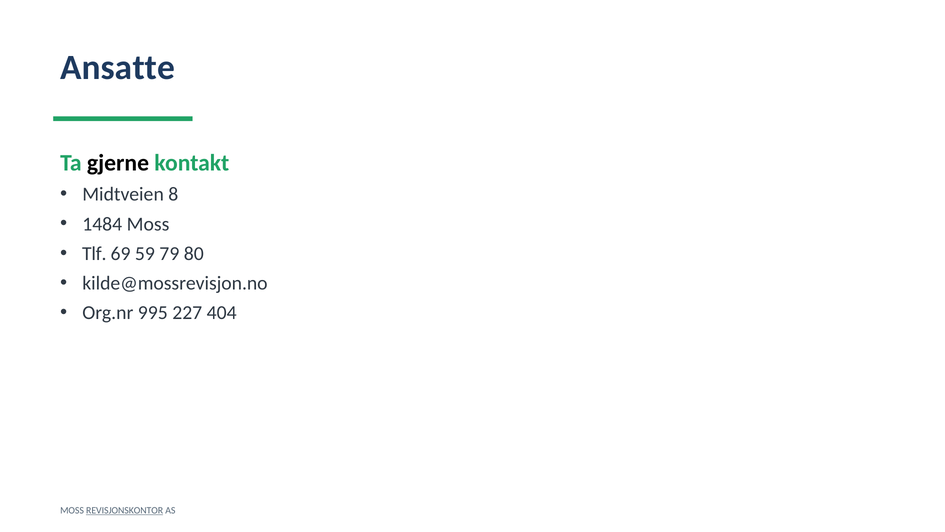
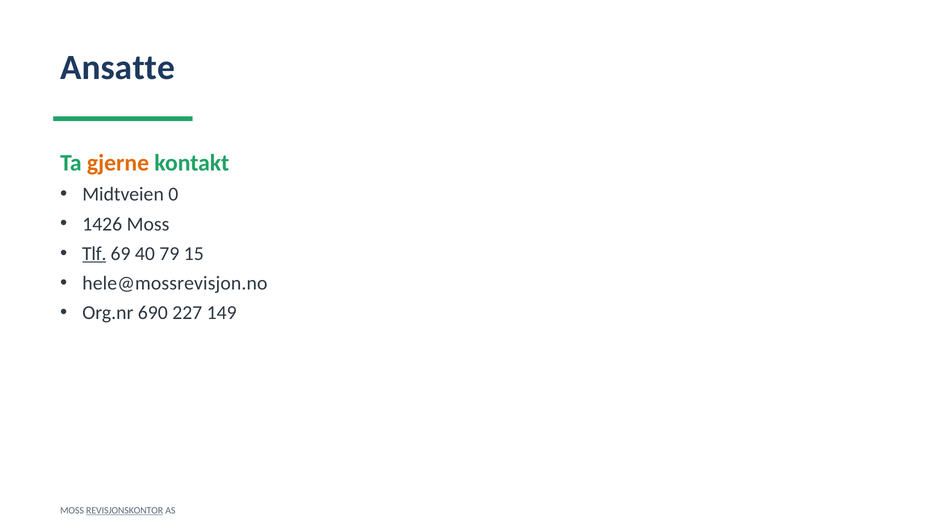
gjerne colour: black -> orange
8: 8 -> 0
1484: 1484 -> 1426
Tlf underline: none -> present
59: 59 -> 40
80: 80 -> 15
kilde@mossrevisjon.no: kilde@mossrevisjon.no -> hele@mossrevisjon.no
995: 995 -> 690
404: 404 -> 149
